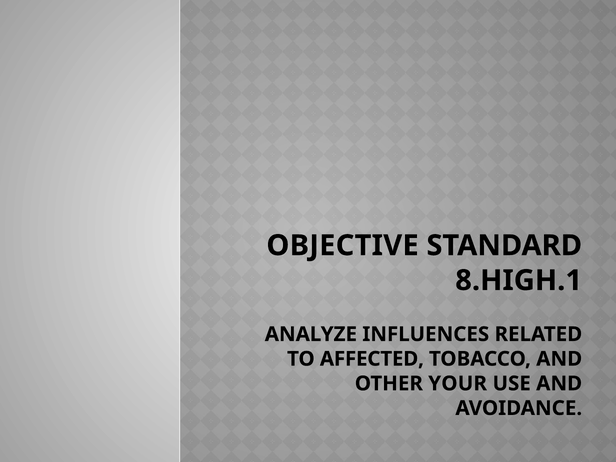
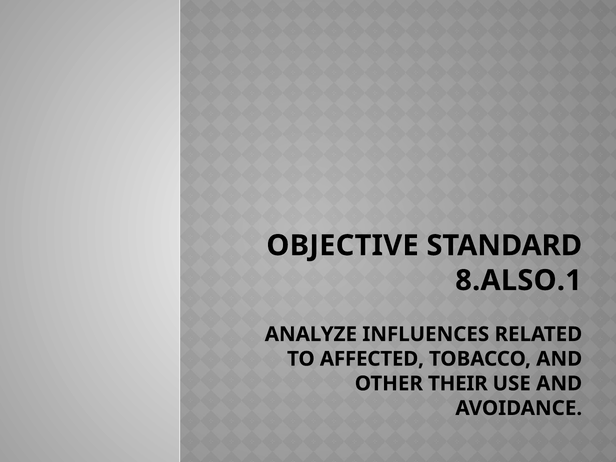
8.HIGH.1: 8.HIGH.1 -> 8.ALSO.1
YOUR: YOUR -> THEIR
